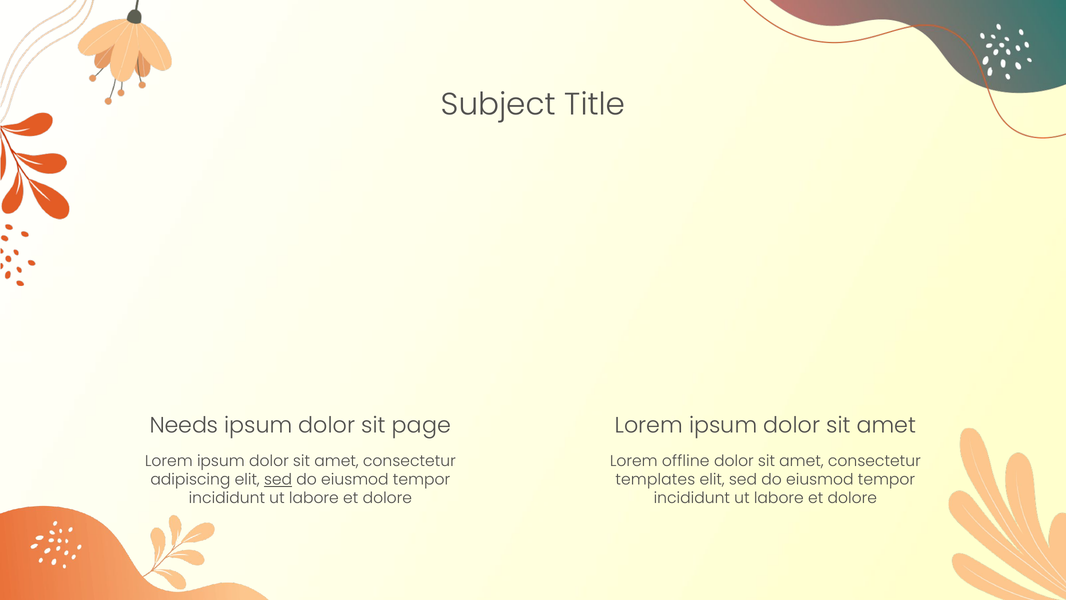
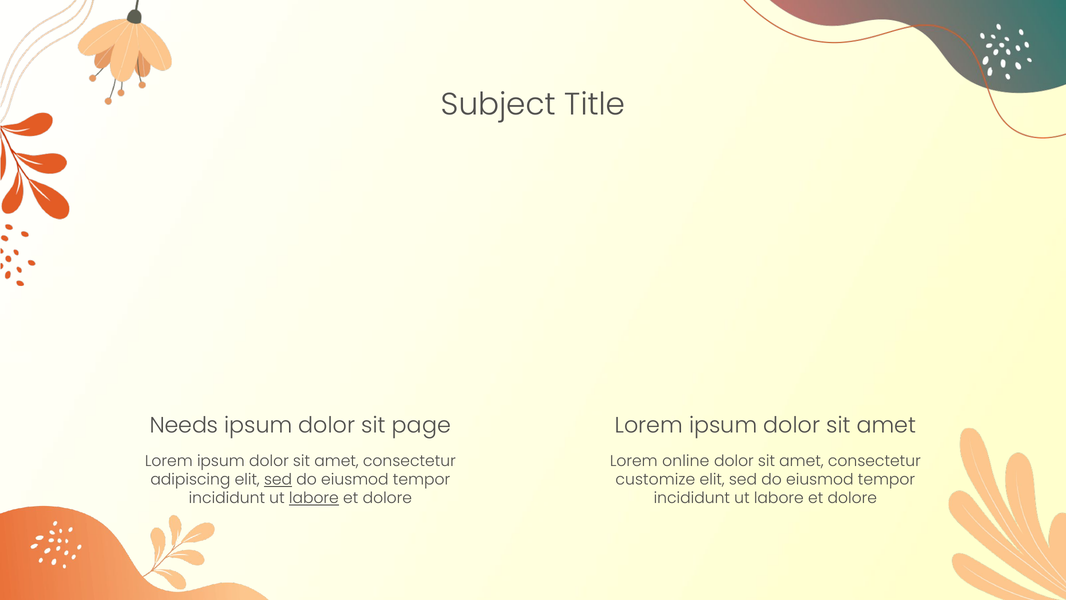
offline: offline -> online
templates: templates -> customize
labore at (314, 498) underline: none -> present
